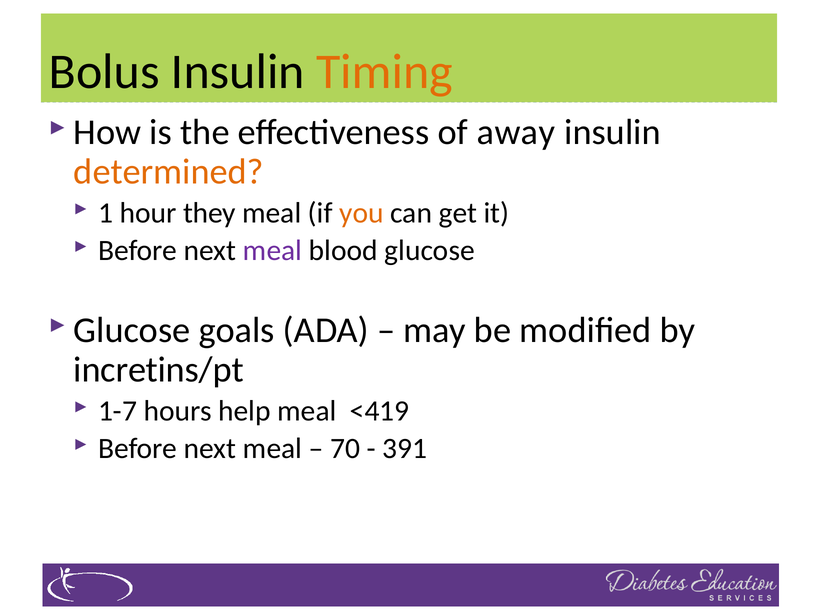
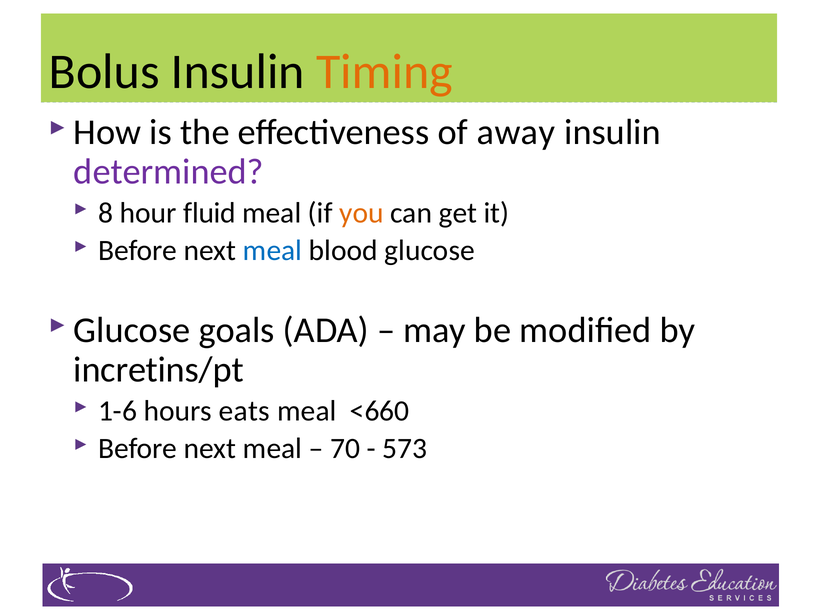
determined colour: orange -> purple
1: 1 -> 8
they: they -> fluid
meal at (273, 251) colour: purple -> blue
1-7: 1-7 -> 1-6
help: help -> eats
<419: <419 -> <660
391: 391 -> 573
